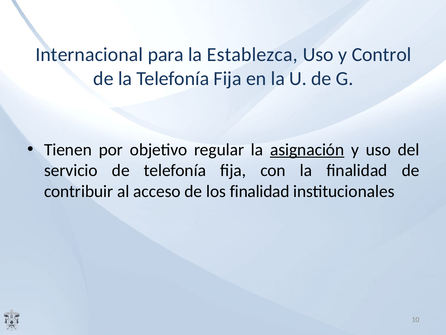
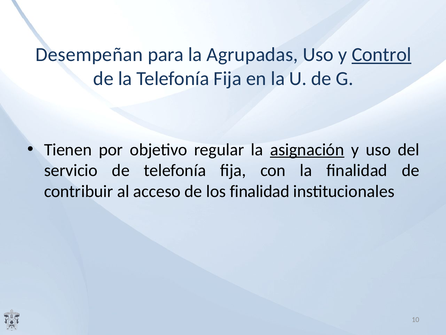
Internacional: Internacional -> Desempeñan
Establezca: Establezca -> Agrupadas
Control underline: none -> present
